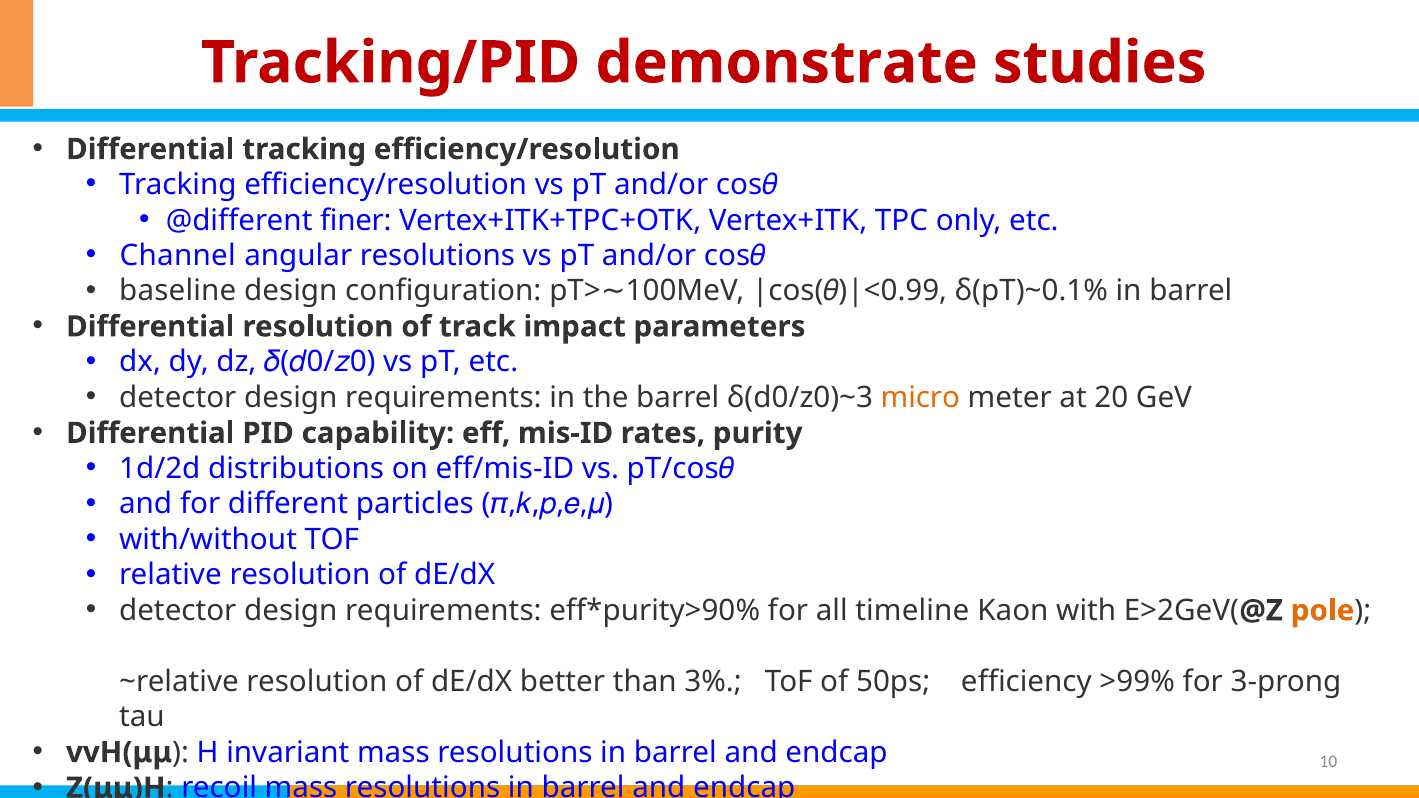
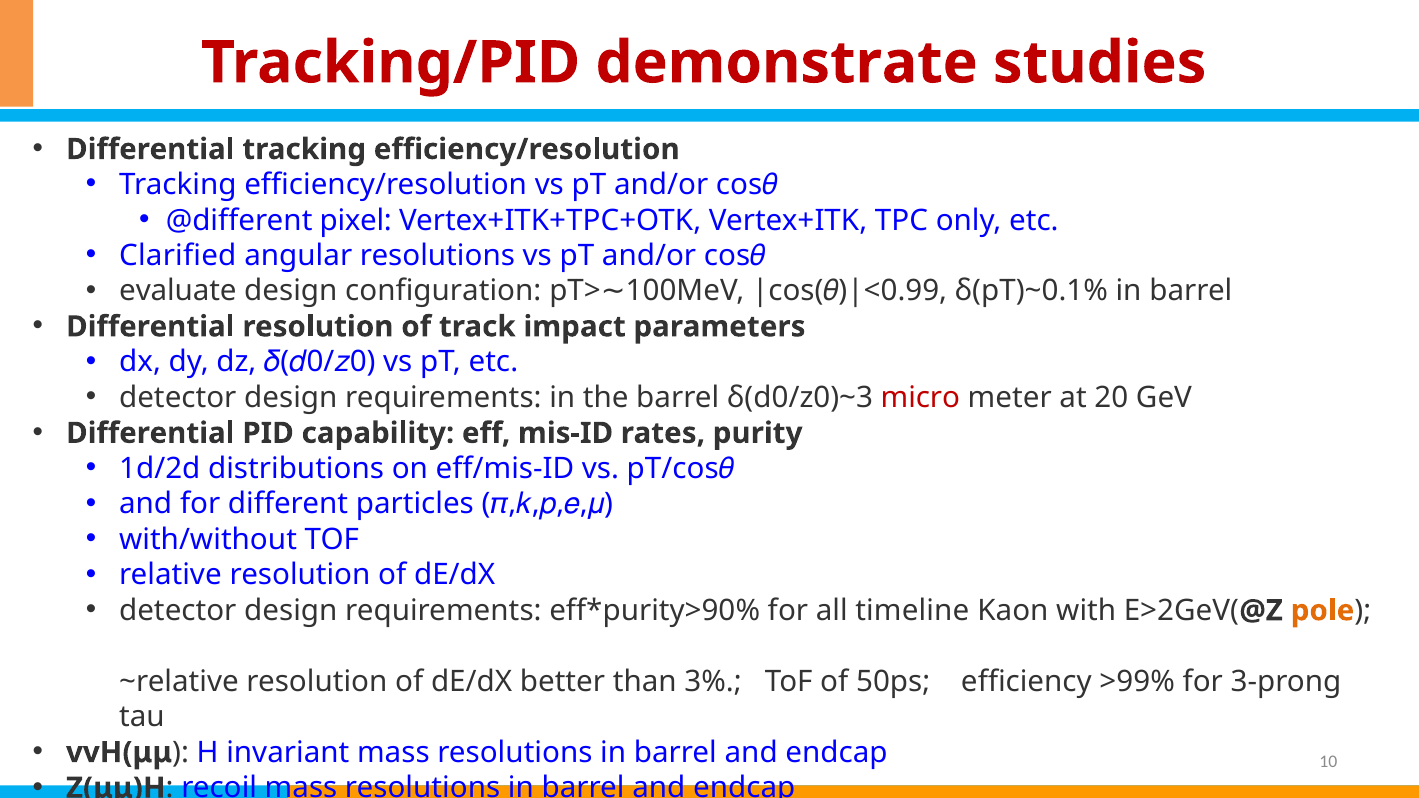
finer: finer -> pixel
Channel: Channel -> Clarified
baseline: baseline -> evaluate
micro colour: orange -> red
